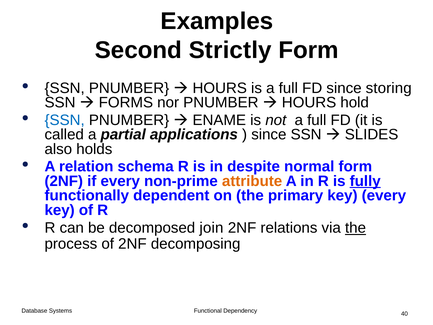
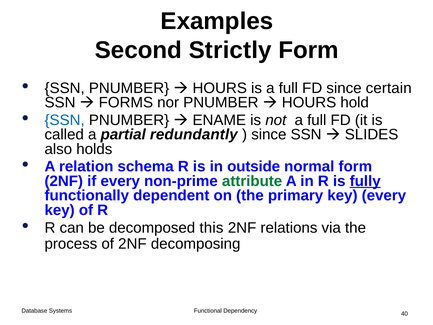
storing: storing -> certain
applications: applications -> redundantly
despite: despite -> outside
attribute colour: orange -> green
join: join -> this
the at (356, 228) underline: present -> none
